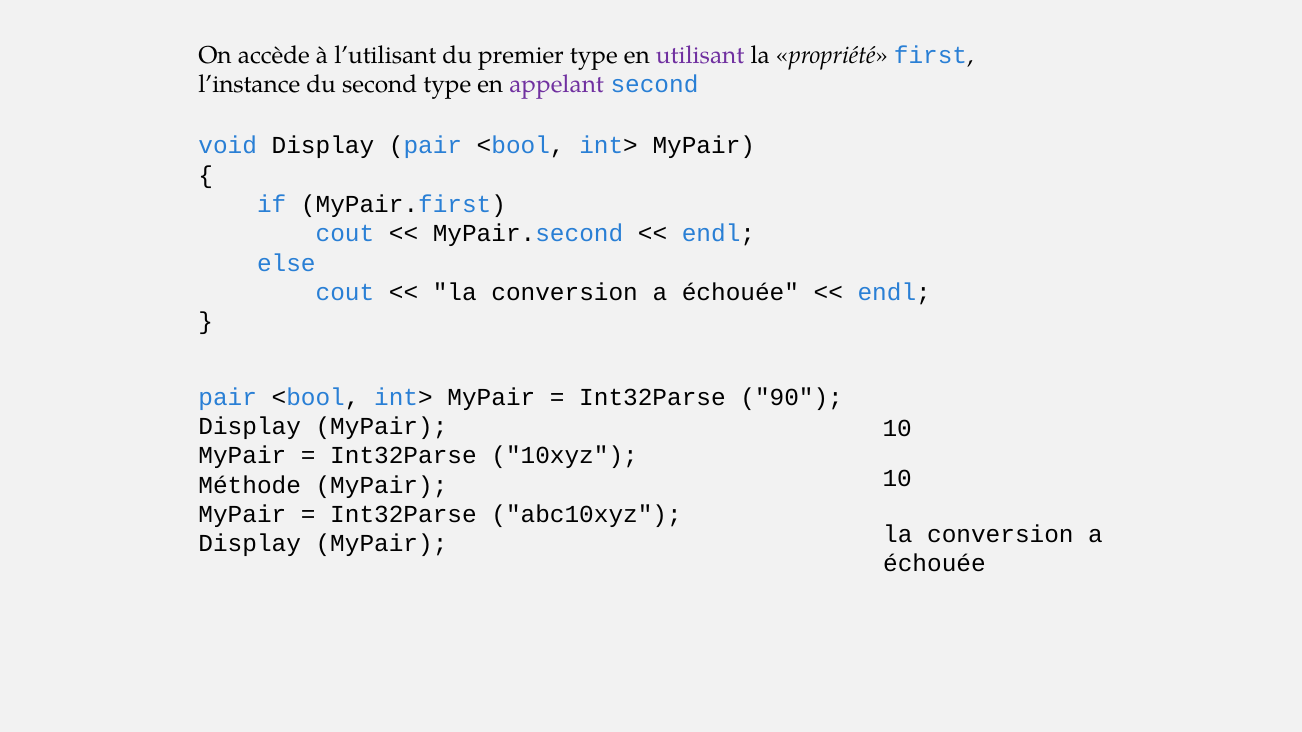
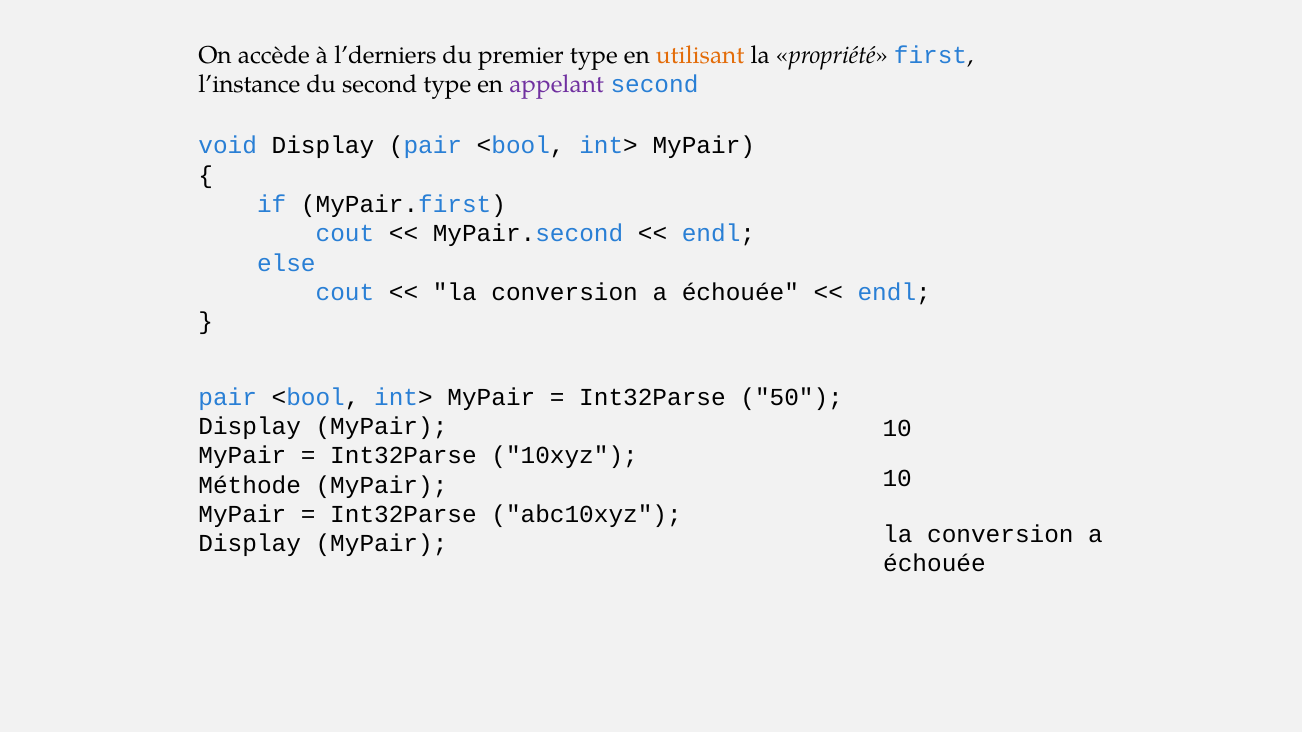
l’utilisant: l’utilisant -> l’derniers
utilisant colour: purple -> orange
90: 90 -> 50
